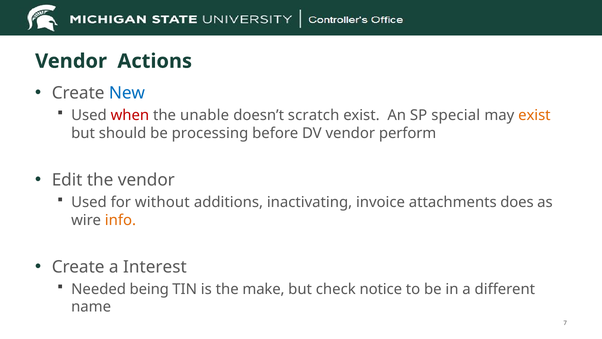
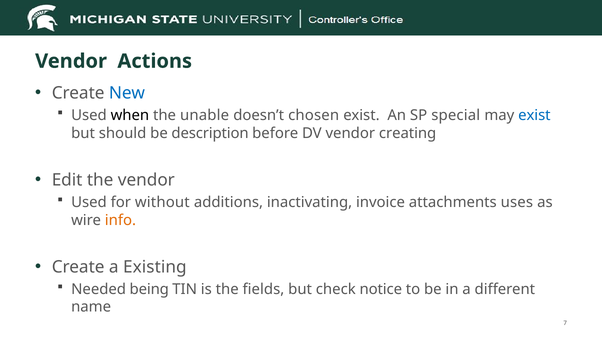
when colour: red -> black
scratch: scratch -> chosen
exist at (534, 115) colour: orange -> blue
processing: processing -> description
perform: perform -> creating
does: does -> uses
Interest: Interest -> Existing
make: make -> fields
